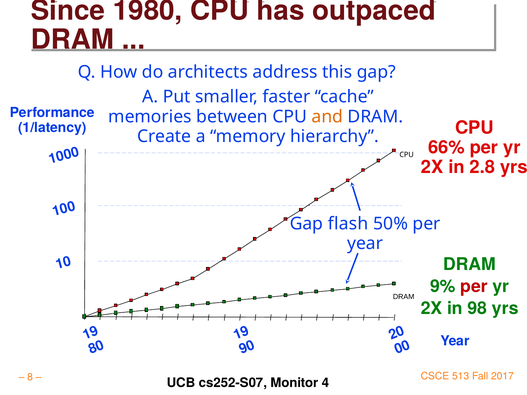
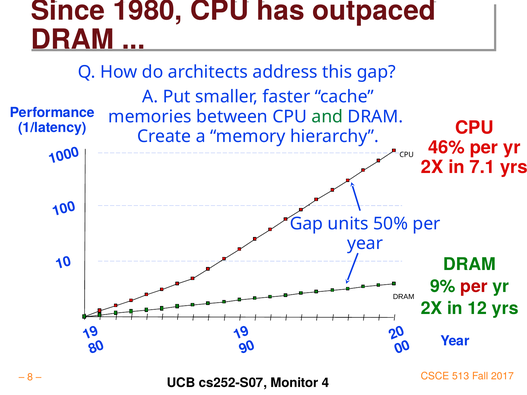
and colour: orange -> green
66%: 66% -> 46%
2.8: 2.8 -> 7.1
flash: flash -> units
98: 98 -> 12
